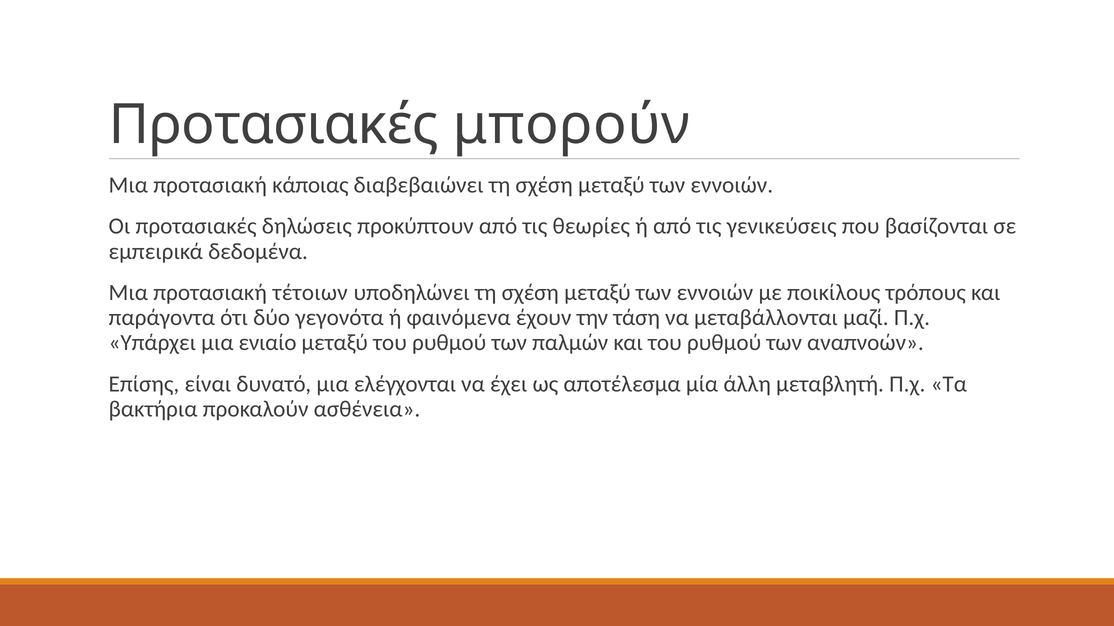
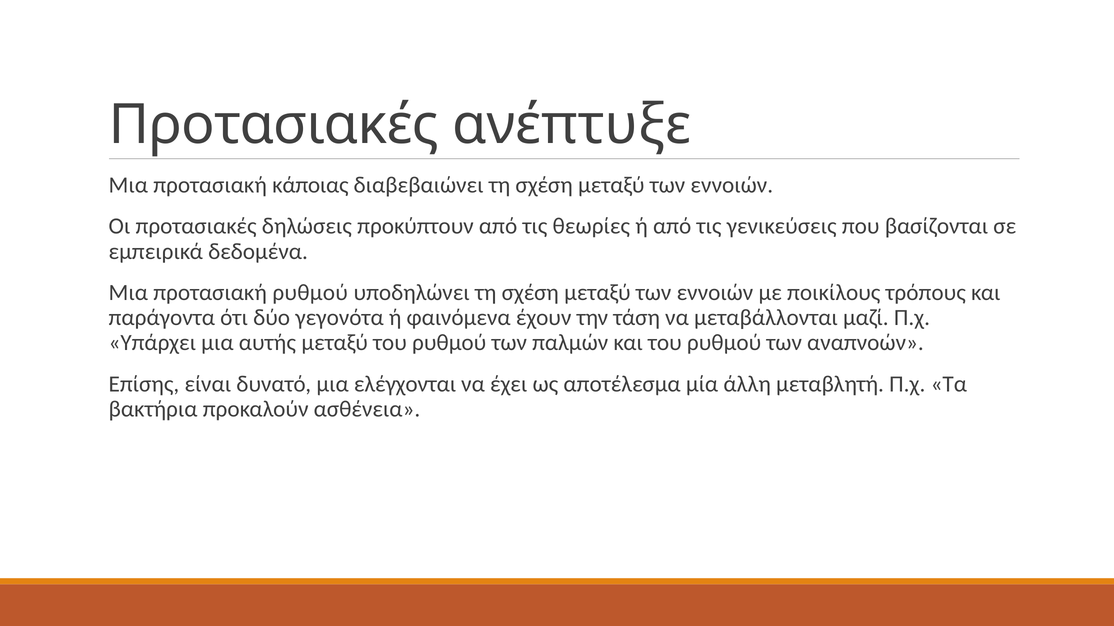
μπορούν: μπορούν -> ανέπτυξε
προτασιακή τέτοιων: τέτοιων -> ρυθμού
ενιαίο: ενιαίο -> αυτής
